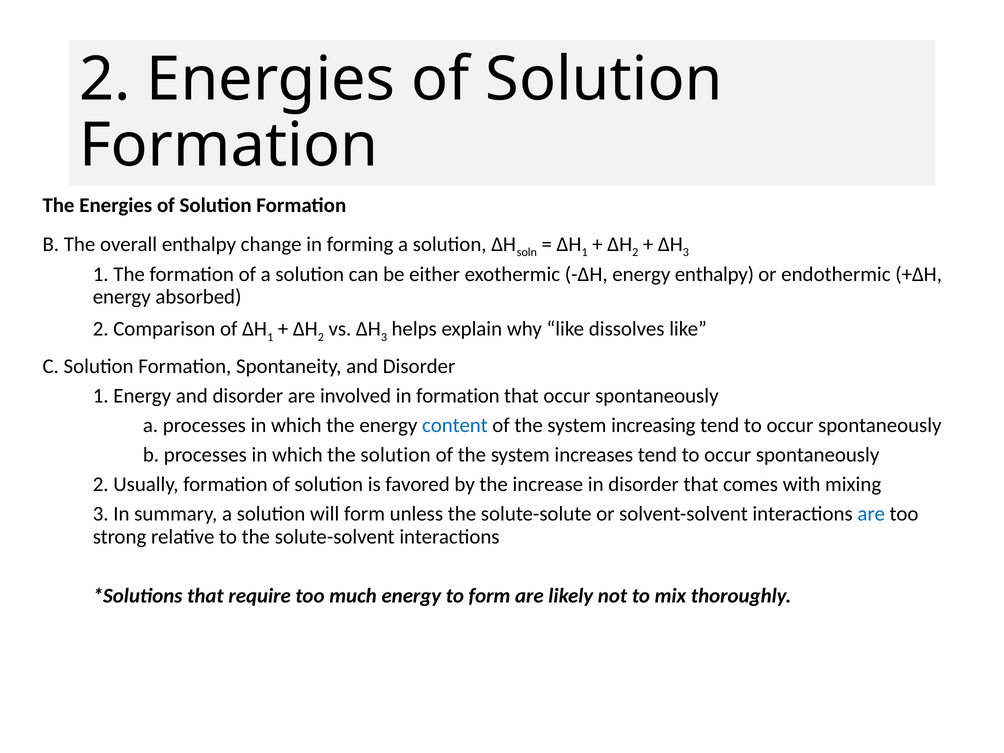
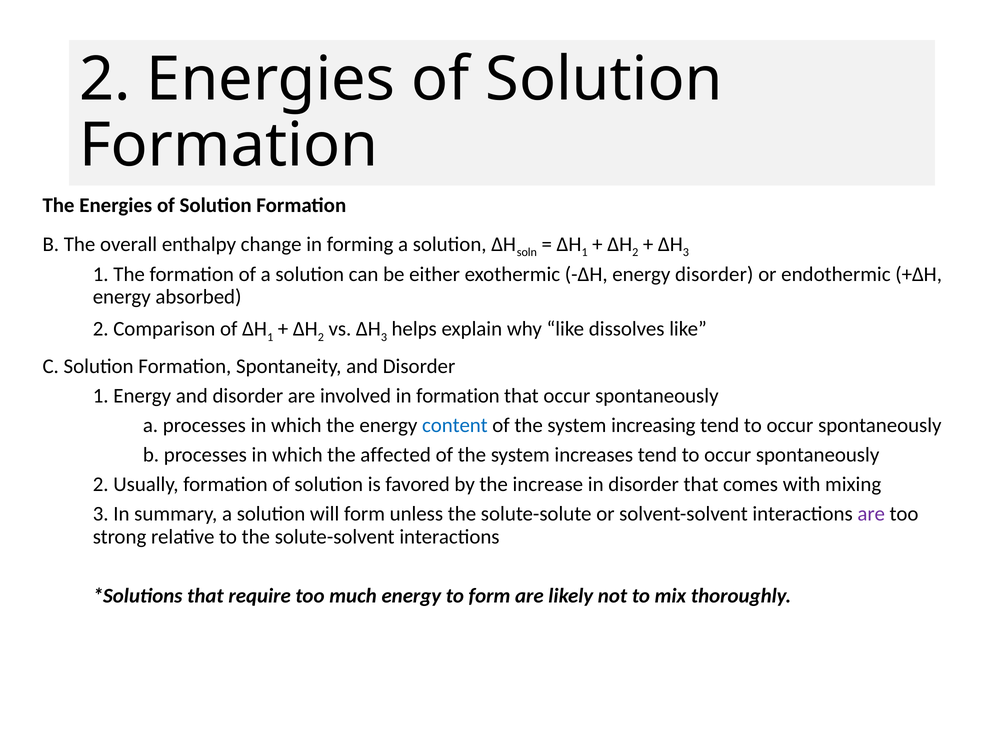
energy enthalpy: enthalpy -> disorder
the solution: solution -> affected
are at (871, 514) colour: blue -> purple
